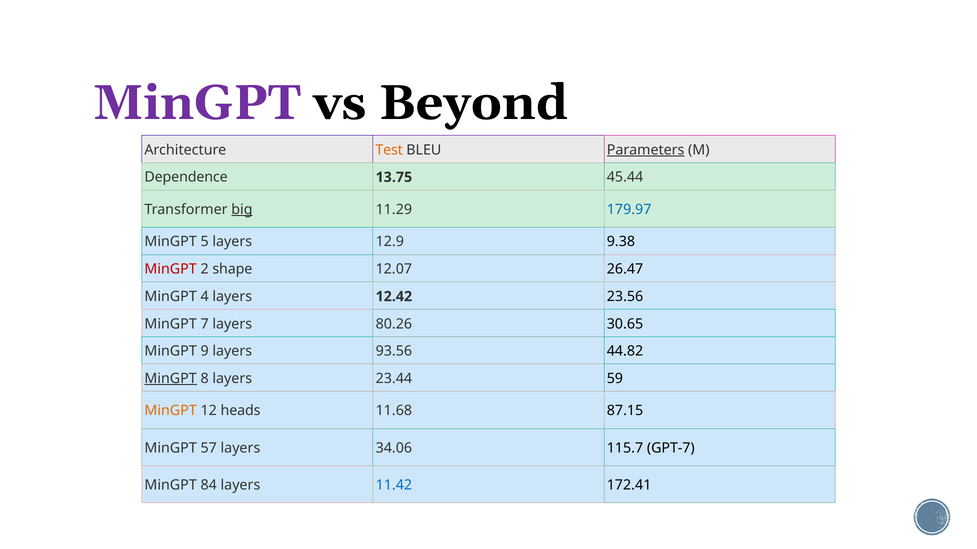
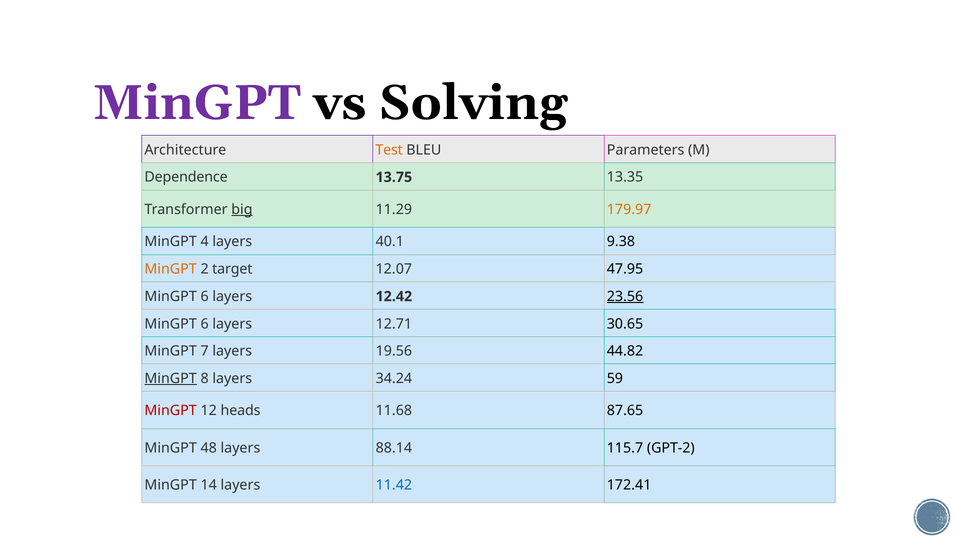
Beyond: Beyond -> Solving
Parameters underline: present -> none
45.44: 45.44 -> 13.35
179.97 colour: blue -> orange
5: 5 -> 4
12.9: 12.9 -> 40.1
MinGPT at (171, 269) colour: red -> orange
shape: shape -> target
26.47: 26.47 -> 47.95
4 at (205, 297): 4 -> 6
23.56 underline: none -> present
7 at (205, 324): 7 -> 6
80.26: 80.26 -> 12.71
9: 9 -> 7
93.56: 93.56 -> 19.56
23.44: 23.44 -> 34.24
MinGPT at (171, 411) colour: orange -> red
87.15: 87.15 -> 87.65
57: 57 -> 48
34.06: 34.06 -> 88.14
GPT-7: GPT-7 -> GPT-2
84: 84 -> 14
